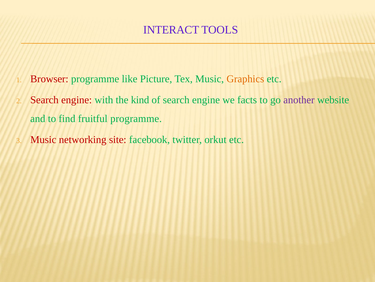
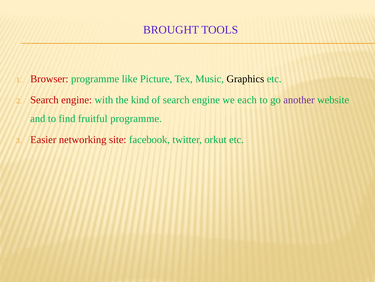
INTERACT: INTERACT -> BROUGHT
Graphics colour: orange -> black
facts: facts -> each
Music at (43, 139): Music -> Easier
